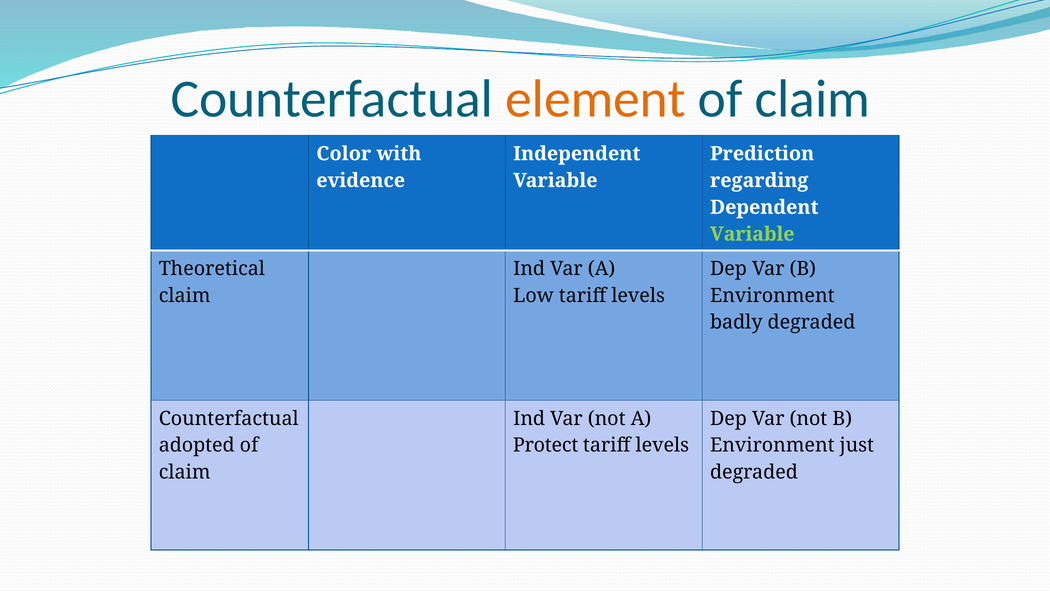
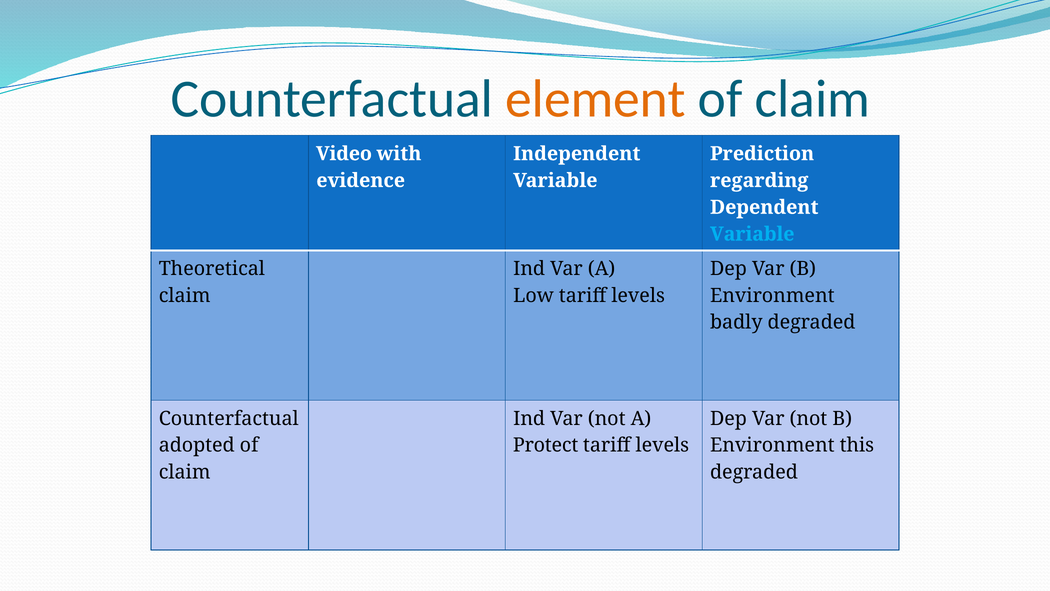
Color: Color -> Video
Variable at (752, 234) colour: light green -> light blue
just: just -> this
